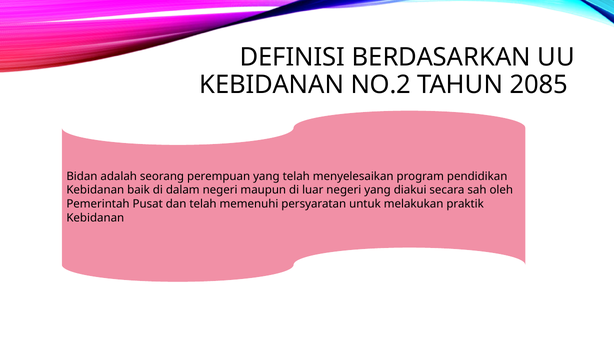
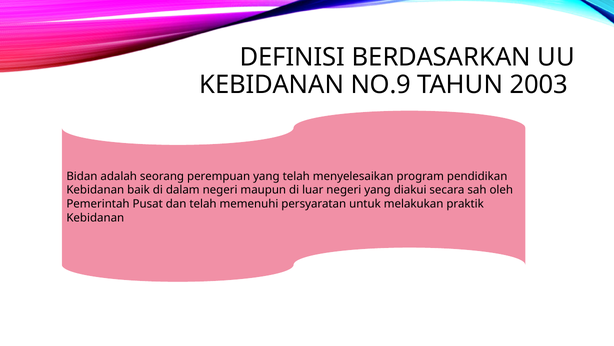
NO.2: NO.2 -> NO.9
2085: 2085 -> 2003
